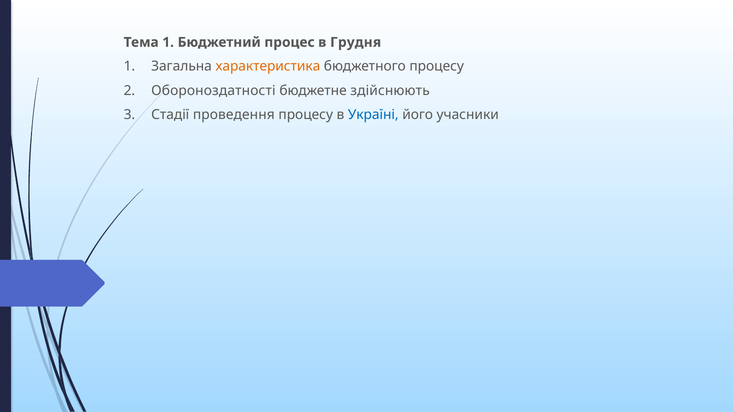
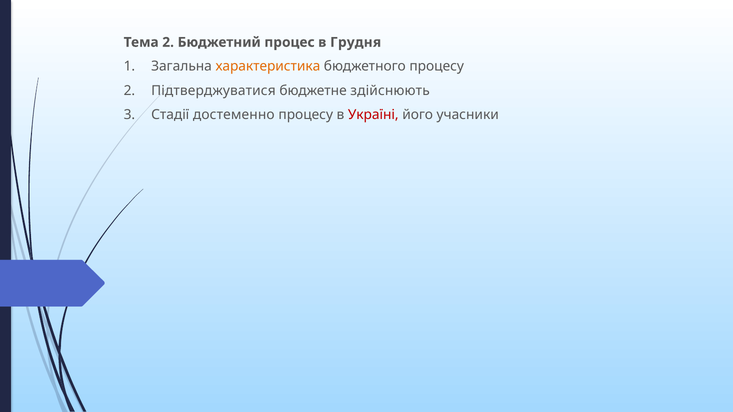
Тема 1: 1 -> 2
Обороноздатності: Обороноздатності -> Підтверджуватися
проведення: проведення -> достеменно
Україні colour: blue -> red
